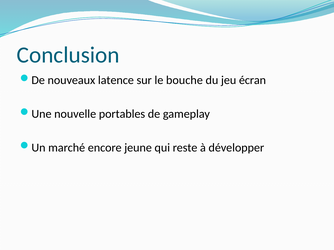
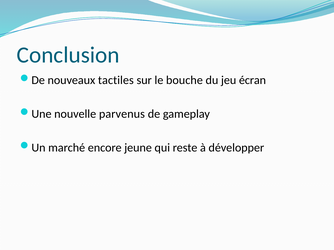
latence: latence -> tactiles
portables: portables -> parvenus
